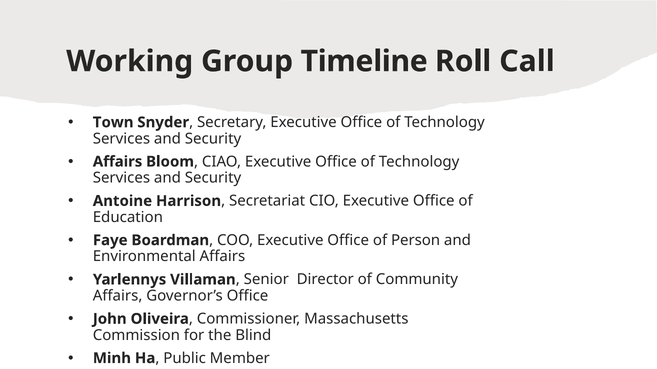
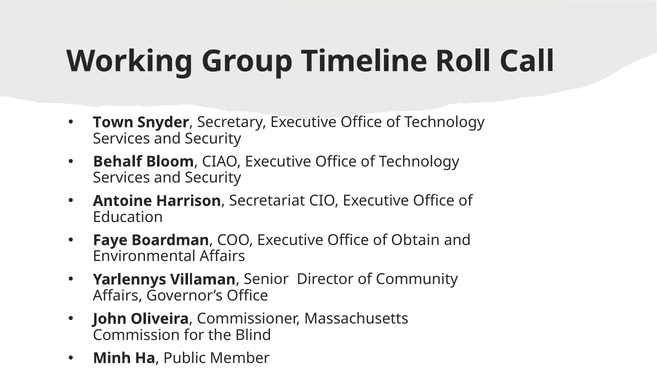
Affairs at (118, 162): Affairs -> Behalf
Person: Person -> Obtain
